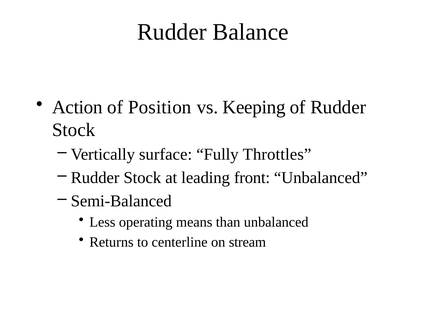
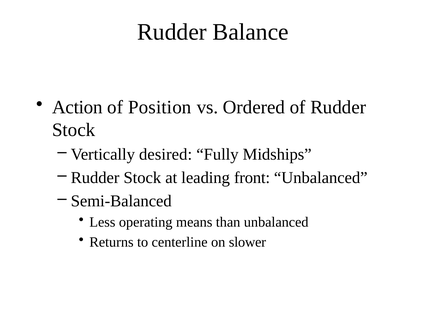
Keeping: Keeping -> Ordered
surface: surface -> desired
Throttles: Throttles -> Midships
stream: stream -> slower
